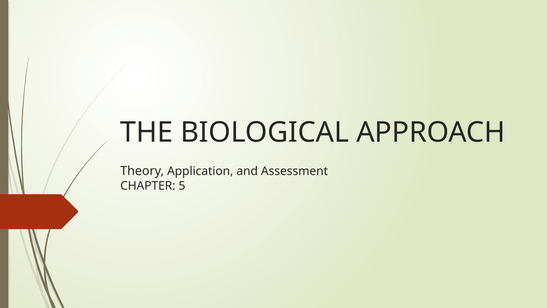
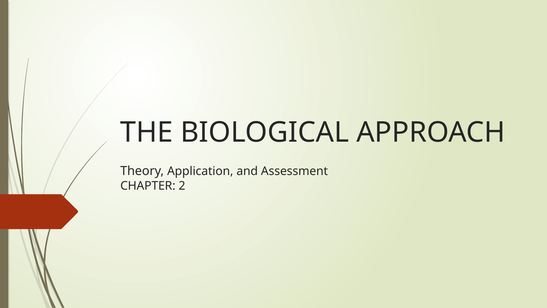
5: 5 -> 2
